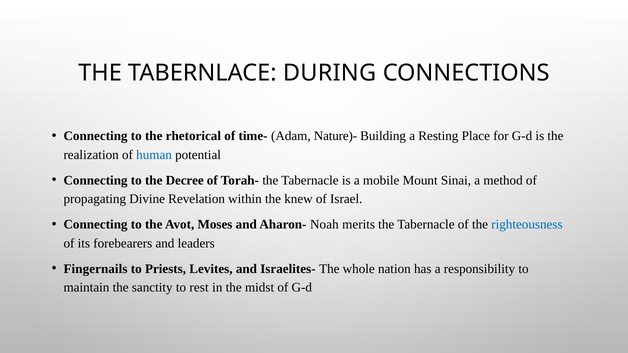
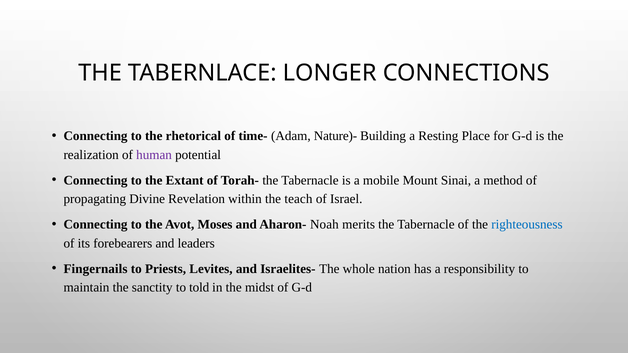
DURING: DURING -> LONGER
human colour: blue -> purple
Decree: Decree -> Extant
knew: knew -> teach
rest: rest -> told
